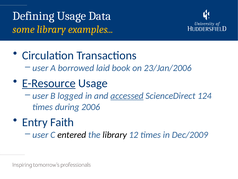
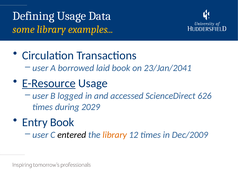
23/Jan/2006: 23/Jan/2006 -> 23/Jan/2041
accessed underline: present -> none
124: 124 -> 626
2006: 2006 -> 2029
Entry Faith: Faith -> Book
library at (115, 134) colour: black -> orange
